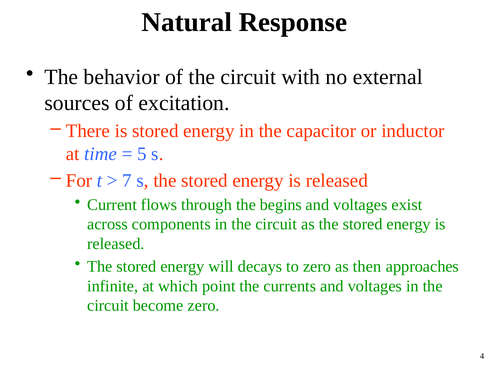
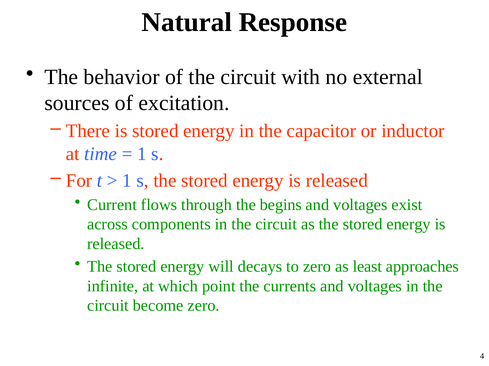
5 at (142, 154): 5 -> 1
7 at (127, 181): 7 -> 1
then: then -> least
